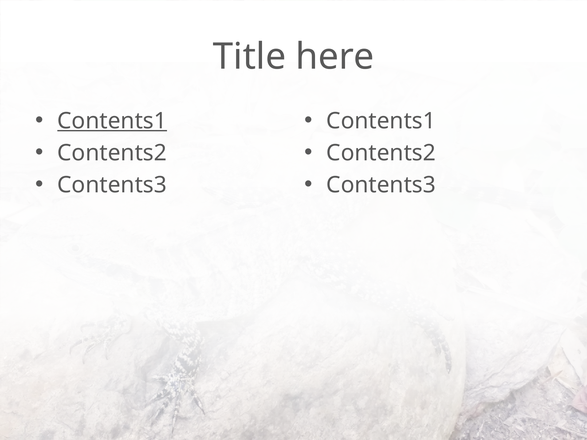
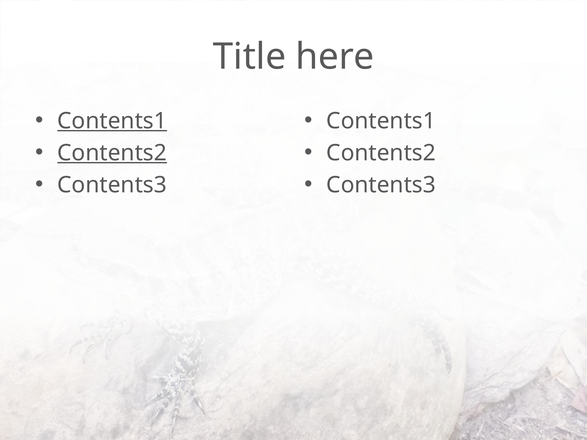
Contents2 at (112, 153) underline: none -> present
